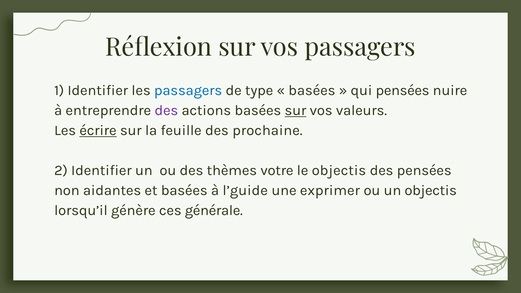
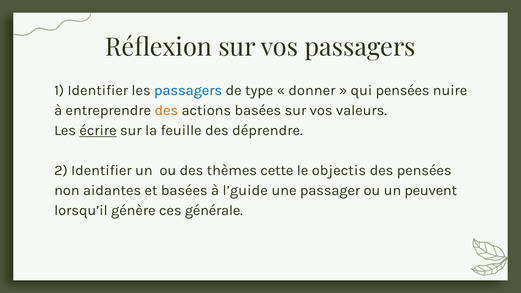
basées at (312, 90): basées -> donner
des at (166, 110) colour: purple -> orange
sur at (295, 110) underline: present -> none
prochaine: prochaine -> déprendre
votre: votre -> cette
exprimer: exprimer -> passager
un objectis: objectis -> peuvent
